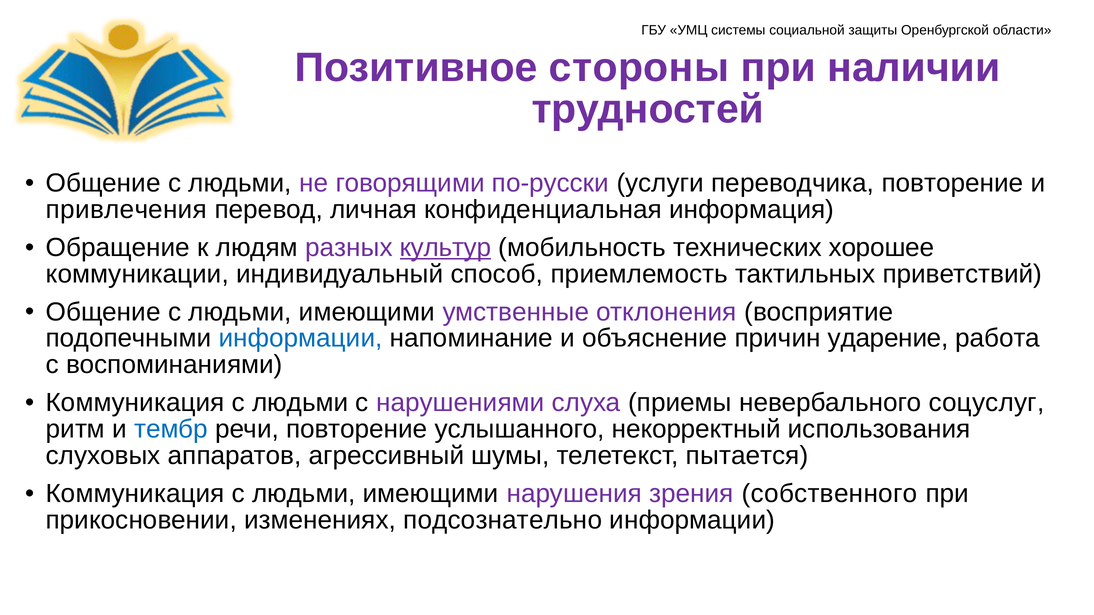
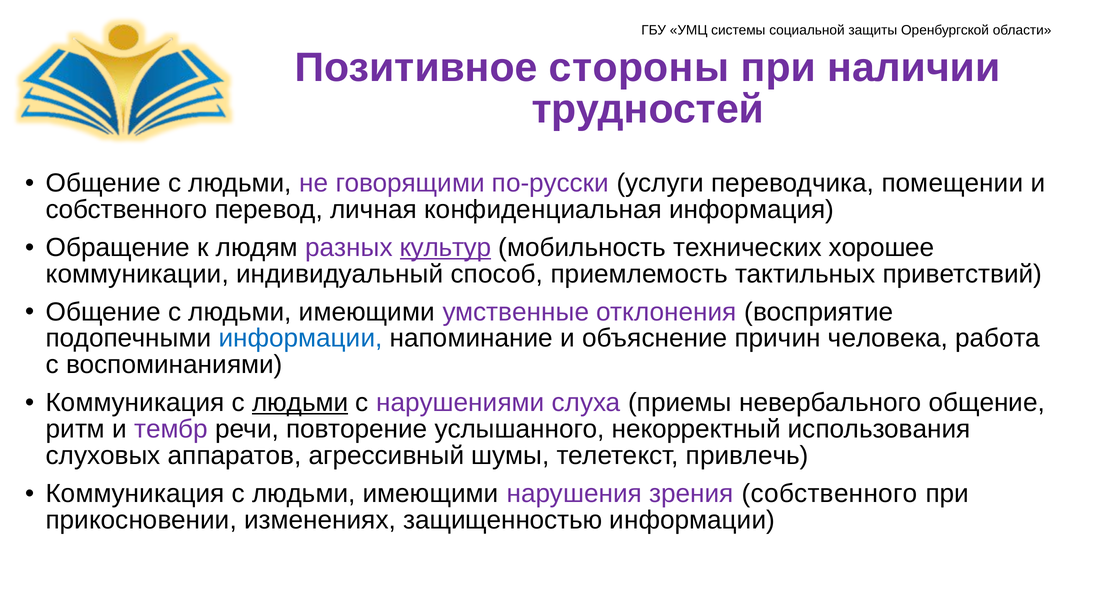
переводчика повторение: повторение -> помещении
привлечения at (126, 210): привлечения -> собственного
ударение: ударение -> человека
людьми at (300, 403) underline: none -> present
невербального соцуслуг: соцуслуг -> общение
тембр colour: blue -> purple
пытается: пытается -> привлечь
подсознательно: подсознательно -> защищенностью
